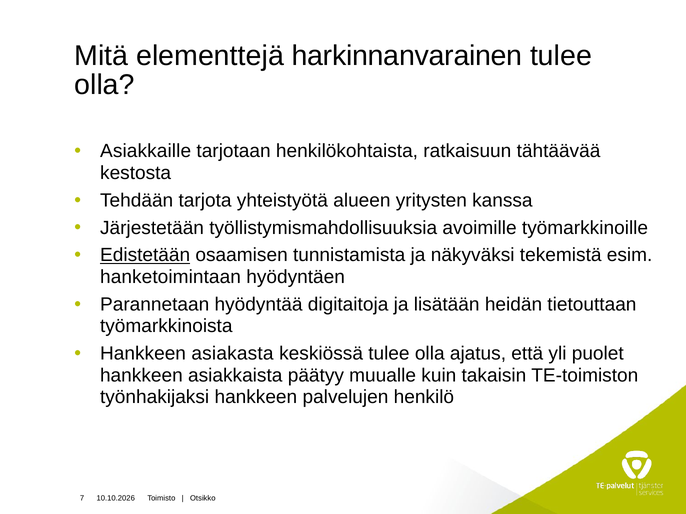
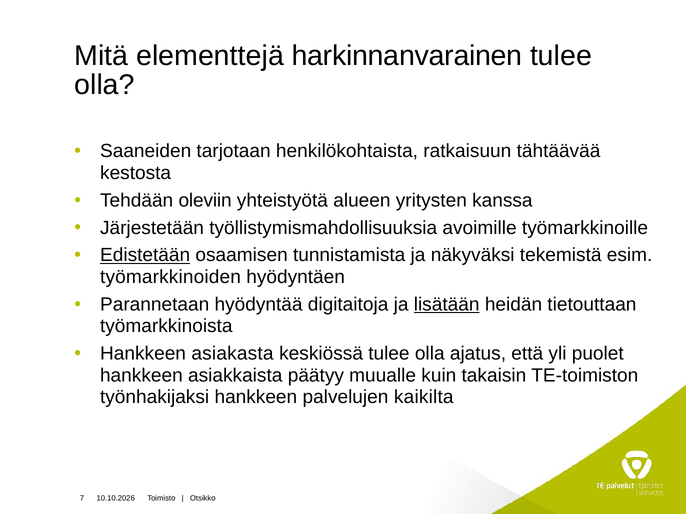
Asiakkaille: Asiakkaille -> Saaneiden
tarjota: tarjota -> oleviin
hanketoimintaan: hanketoimintaan -> työmarkkinoiden
lisätään underline: none -> present
henkilö: henkilö -> kaikilta
